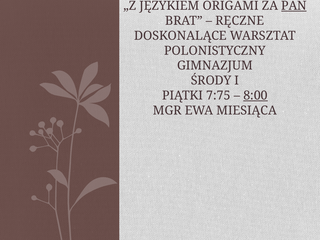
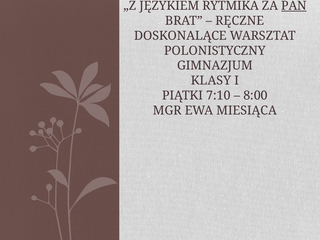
ORIGAMI: ORIGAMI -> RYTMIKA
ŚRODY: ŚRODY -> KLASY
7:75: 7:75 -> 7:10
8:00 underline: present -> none
